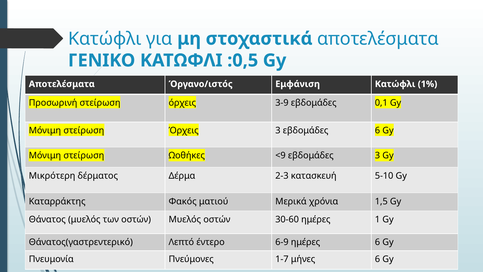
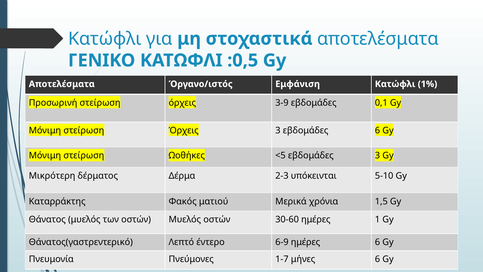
<9: <9 -> <5
κατασκευή: κατασκευή -> υπόκεινται
